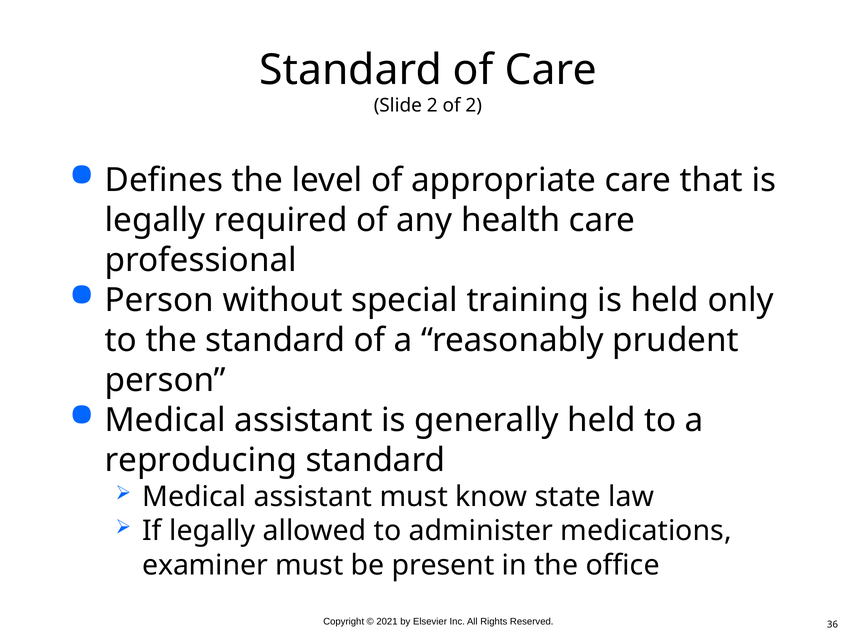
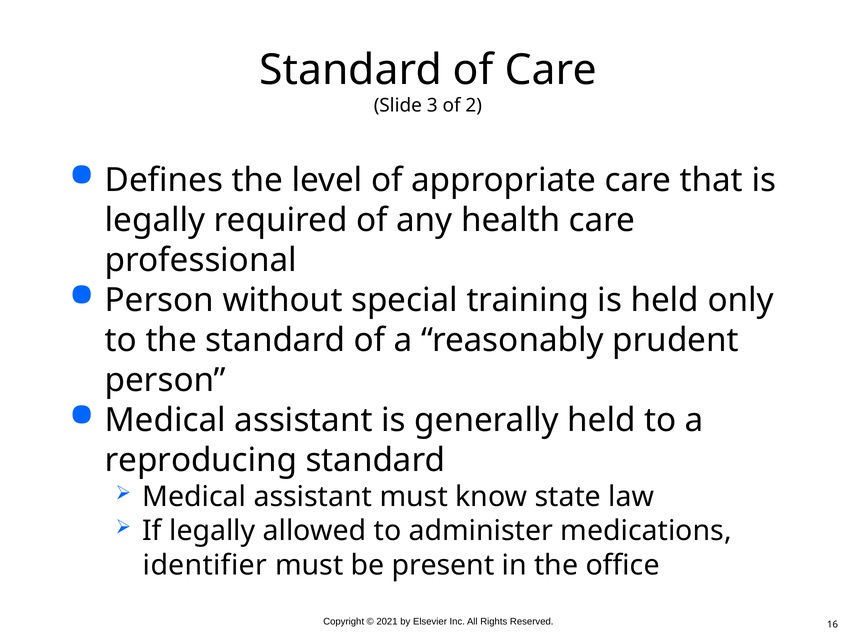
Slide 2: 2 -> 3
examiner: examiner -> identifier
36: 36 -> 16
